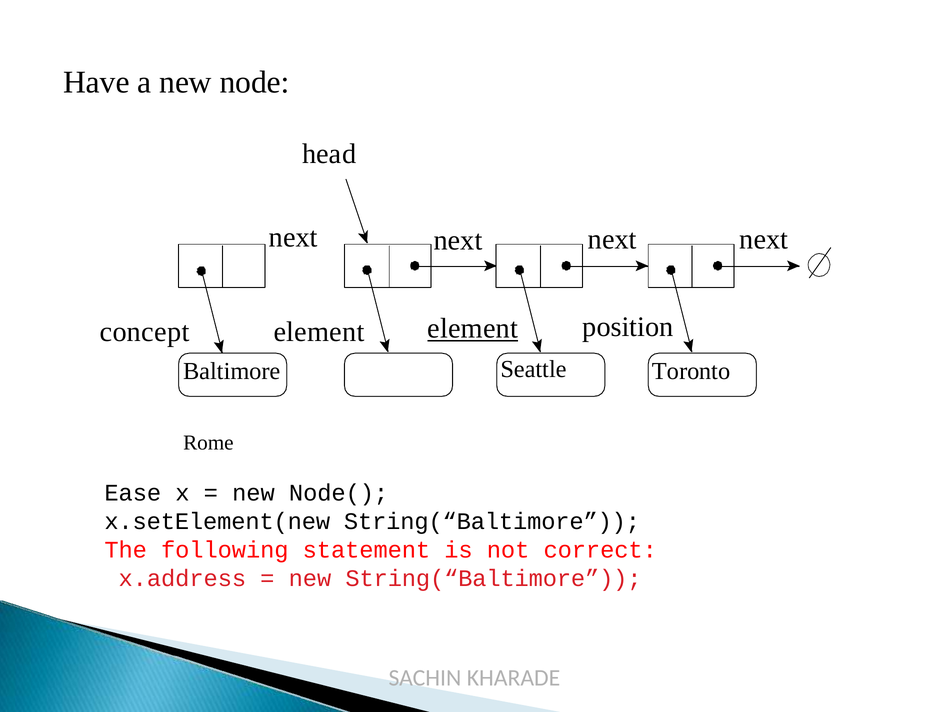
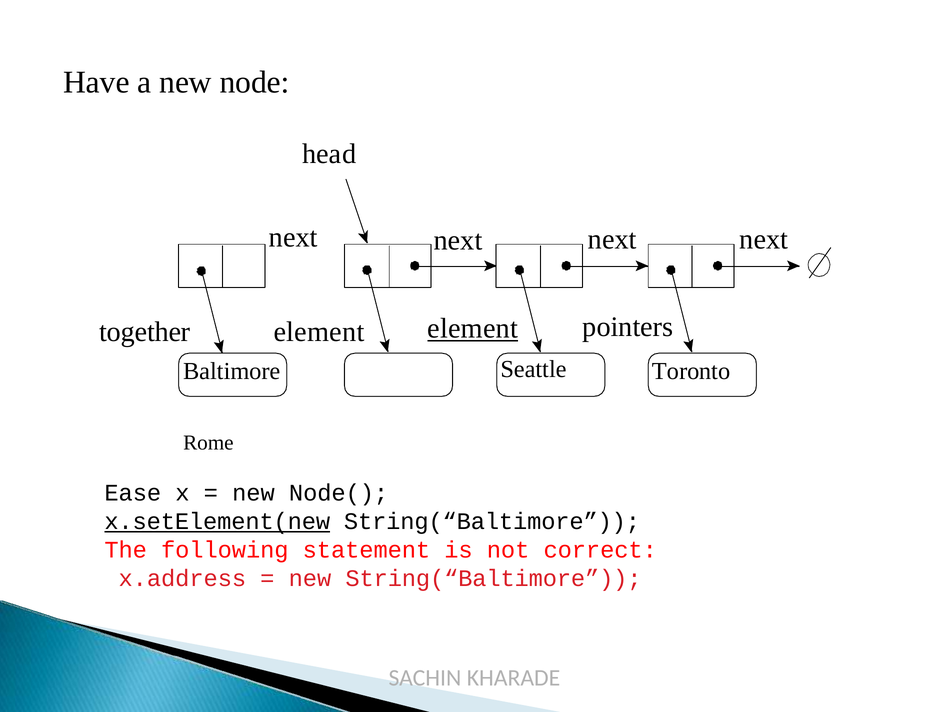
position: position -> pointers
concept: concept -> together
x.setElement(new underline: none -> present
